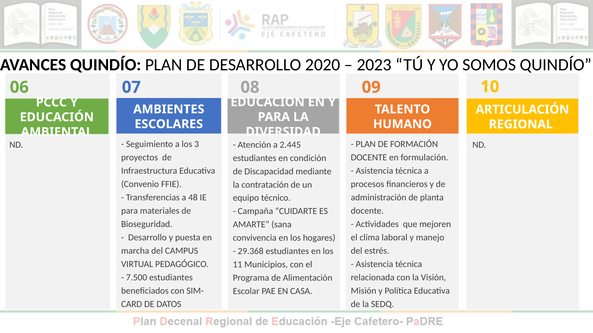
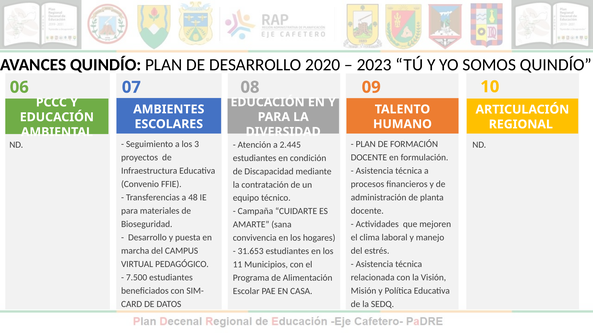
29.368: 29.368 -> 31.653
